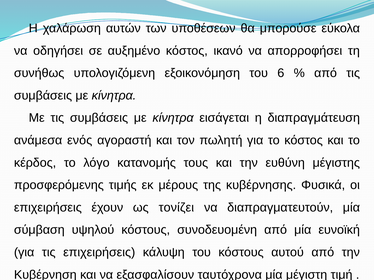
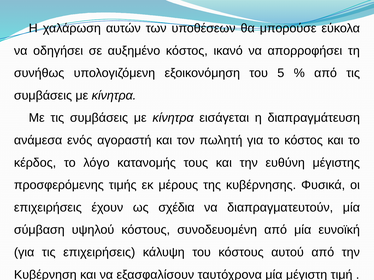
6: 6 -> 5
τονίζει: τονίζει -> σχέδια
